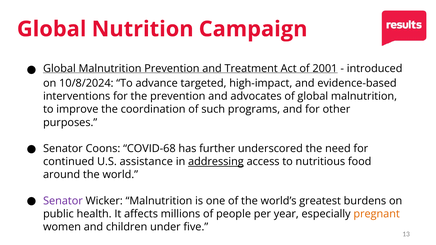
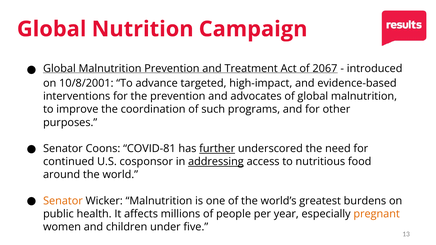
2001: 2001 -> 2067
10/8/2024: 10/8/2024 -> 10/8/2001
COVID-68: COVID-68 -> COVID-81
further underline: none -> present
assistance: assistance -> cosponsor
Senator at (63, 201) colour: purple -> orange
